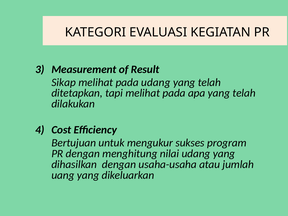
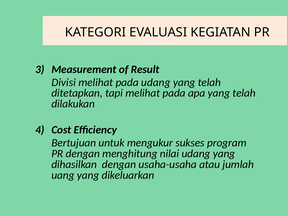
Sikap: Sikap -> Divisi
